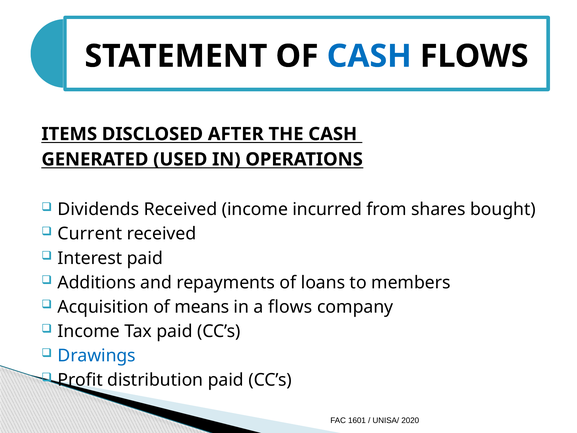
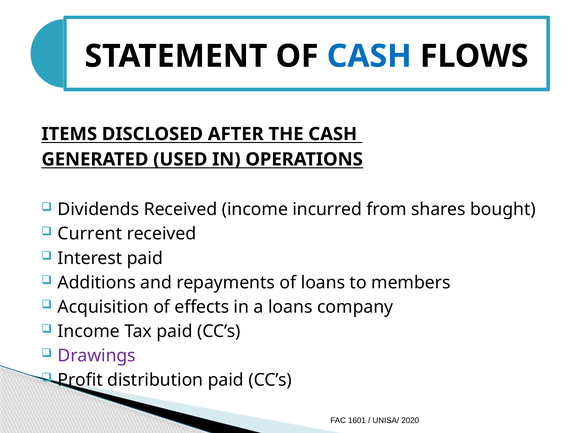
means: means -> effects
a flows: flows -> loans
Drawings colour: blue -> purple
